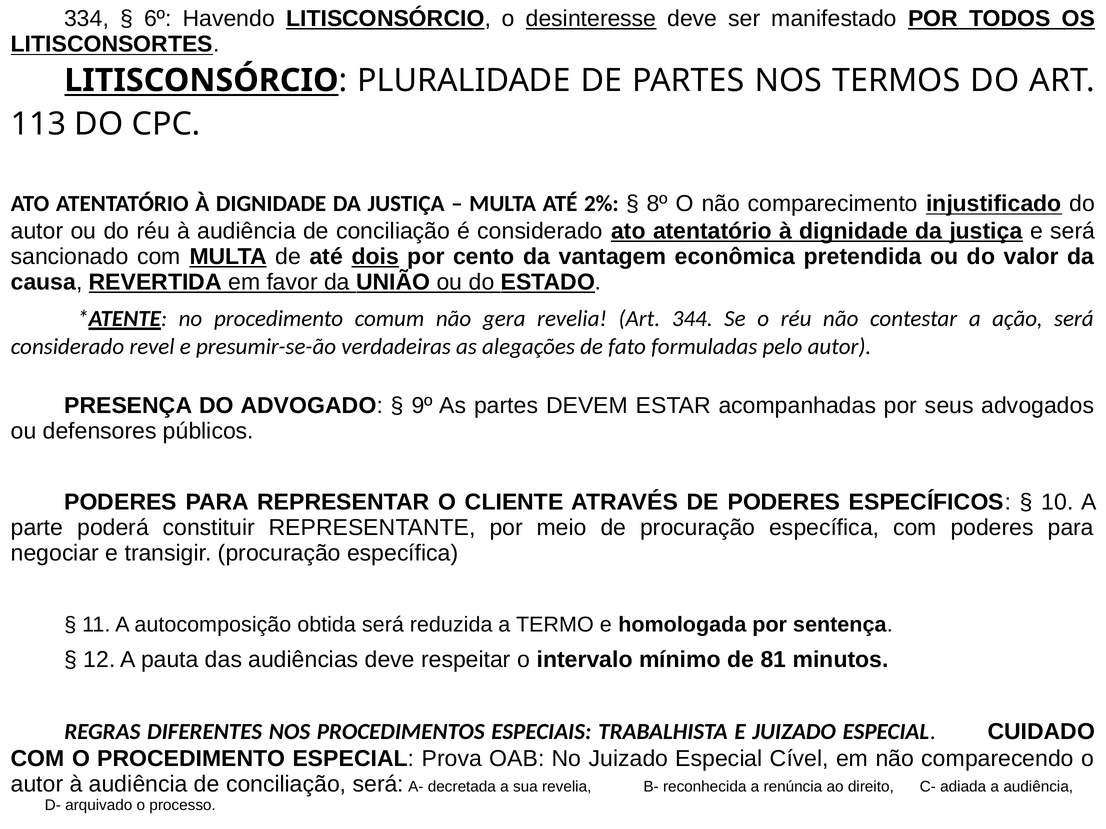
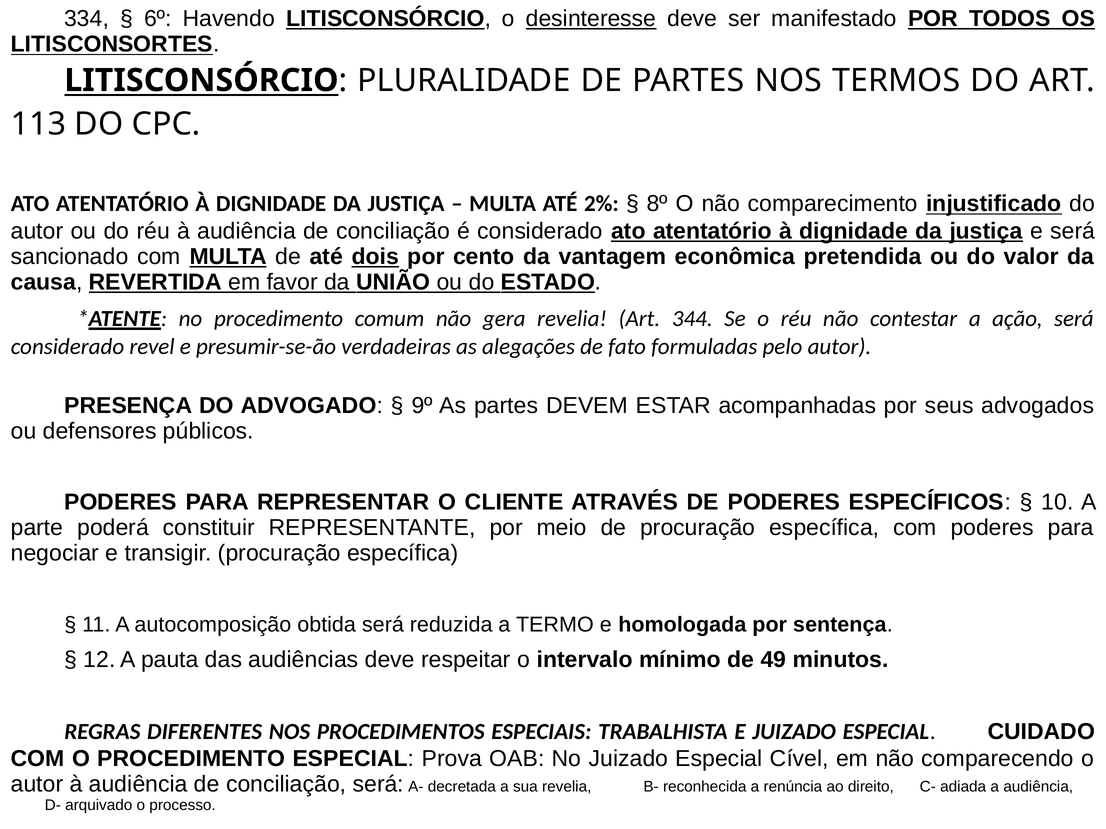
81: 81 -> 49
